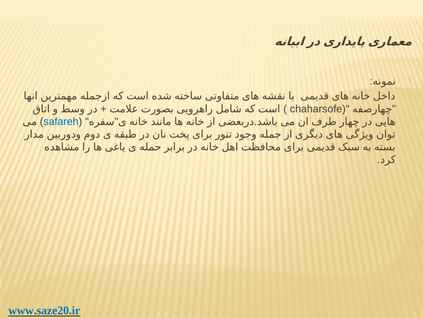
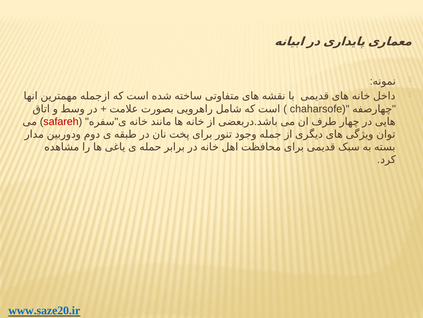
safareh colour: blue -> red
